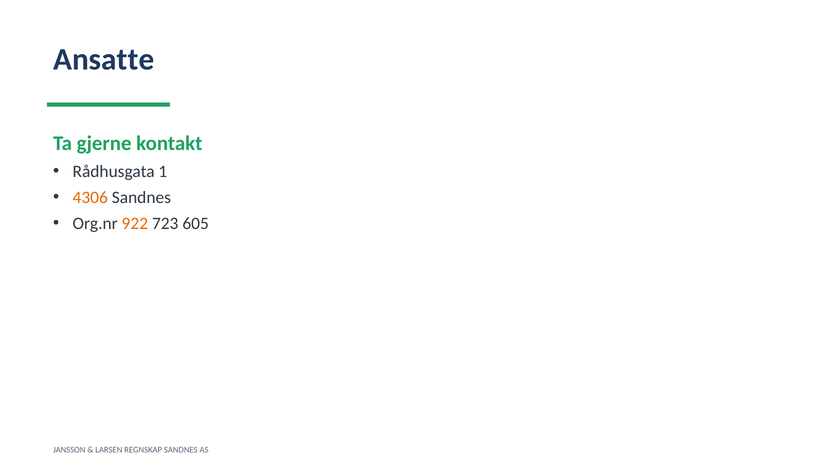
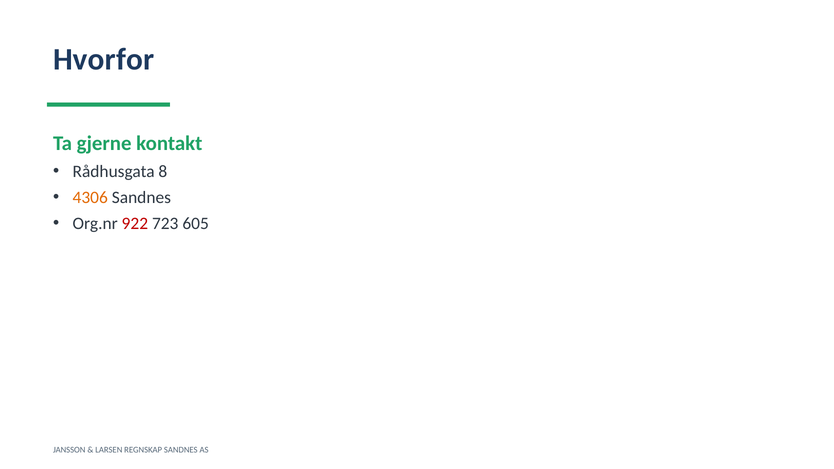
Ansatte: Ansatte -> Hvorfor
1: 1 -> 8
922 colour: orange -> red
